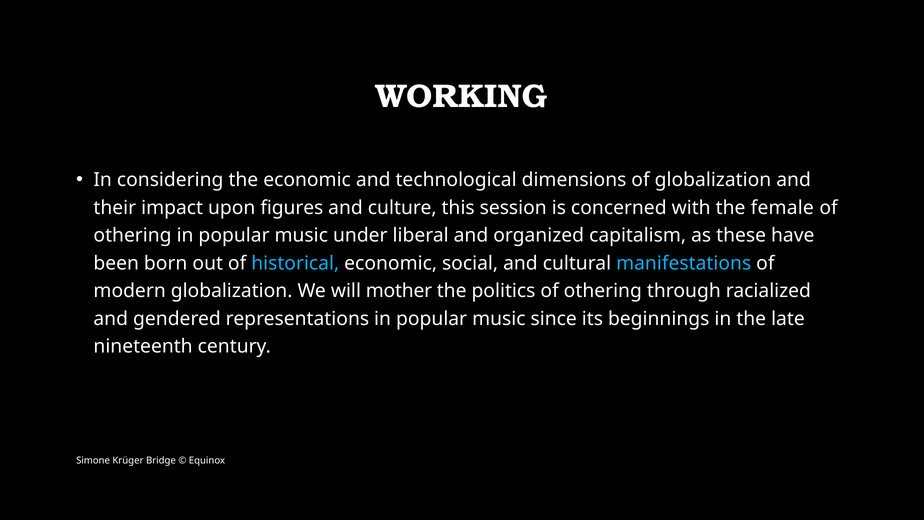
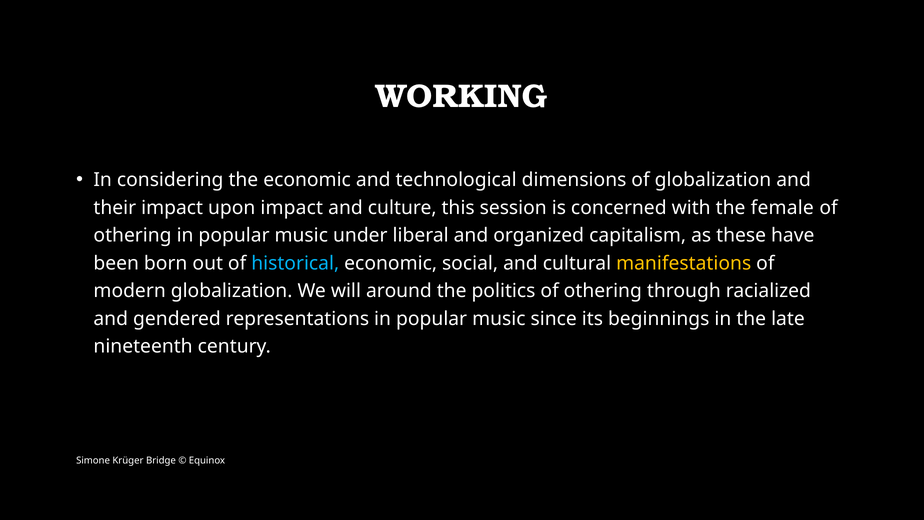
upon figures: figures -> impact
manifestations colour: light blue -> yellow
mother: mother -> around
